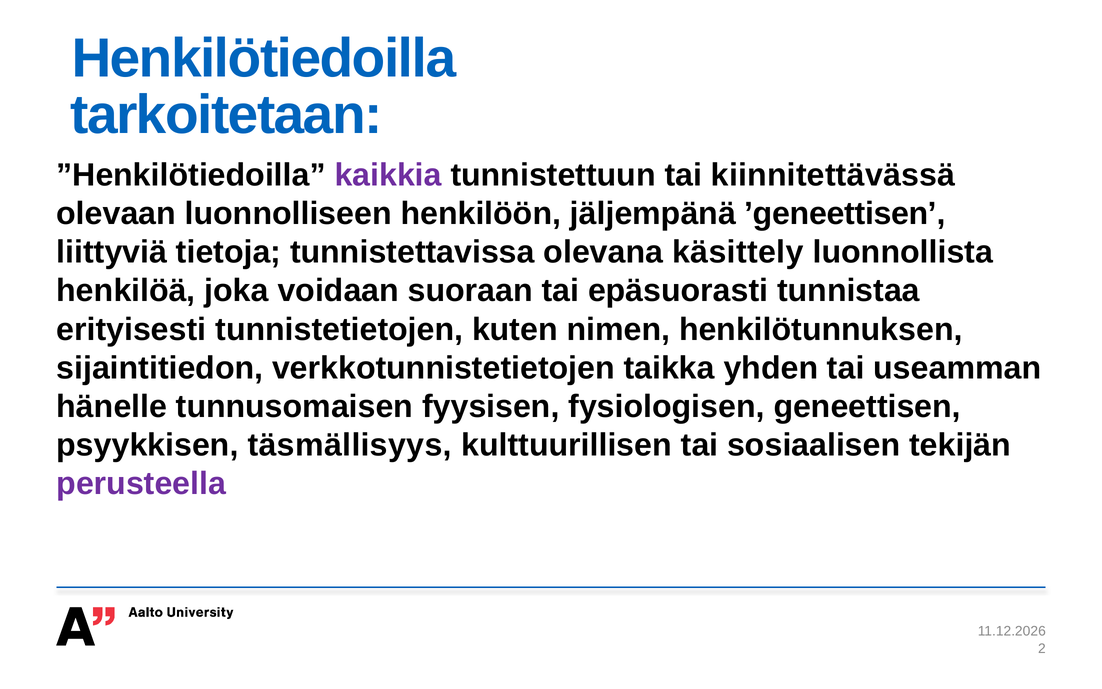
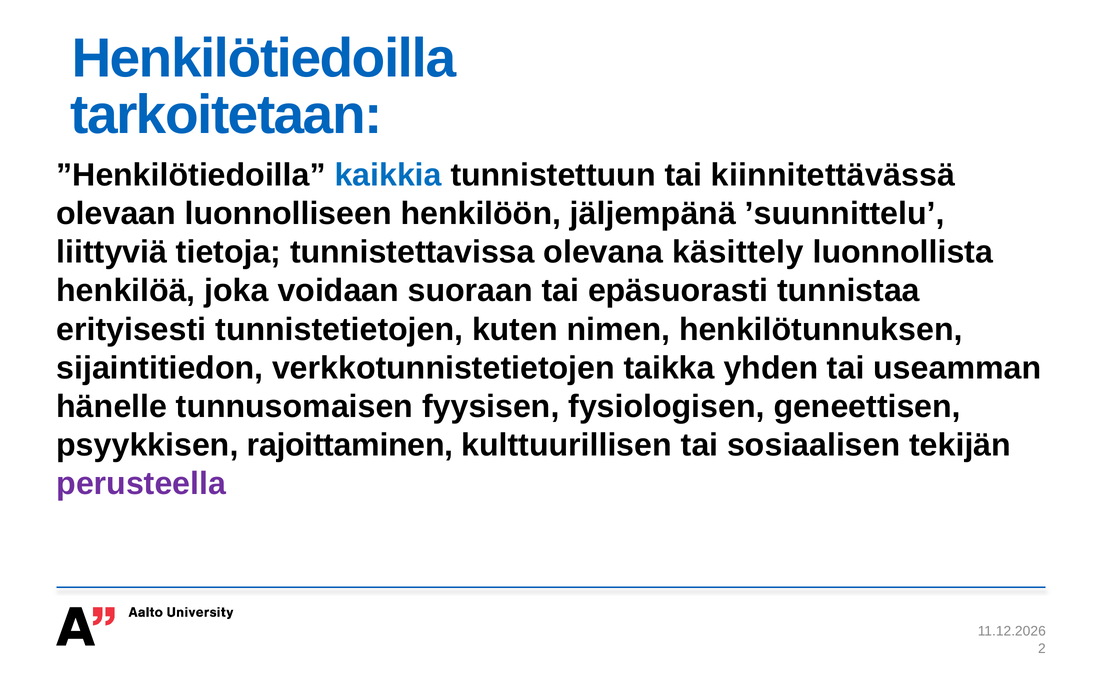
kaikkia colour: purple -> blue
’geneettisen: ’geneettisen -> ’suunnittelu
täsmällisyys: täsmällisyys -> rajoittaminen
